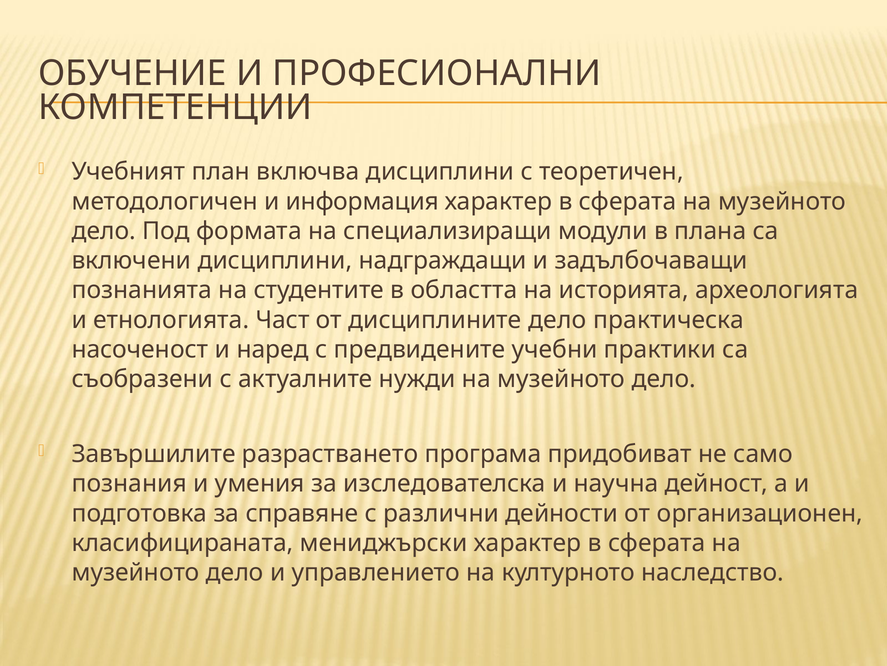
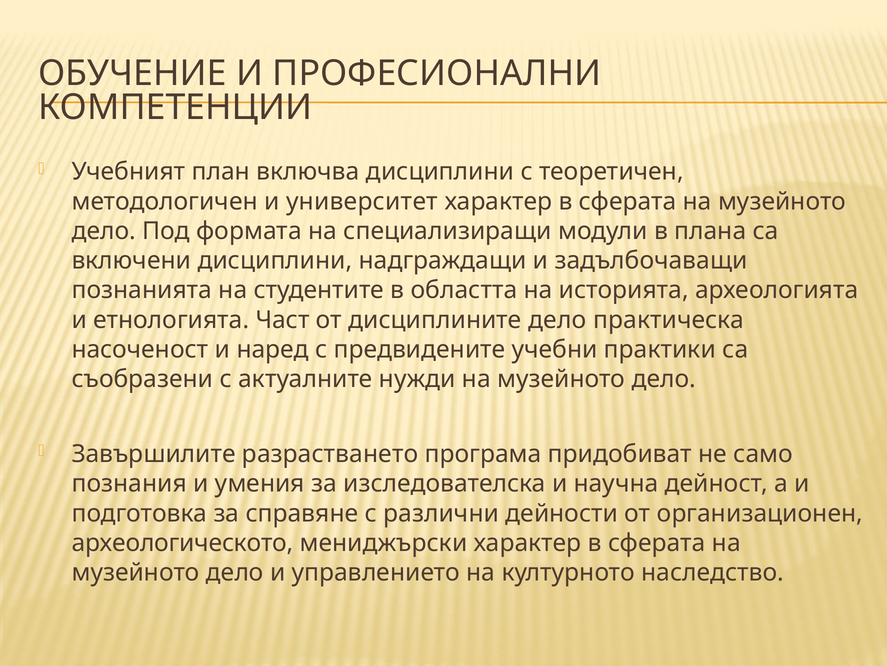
информация: информация -> университет
класифицираната: класифицираната -> археологическото
